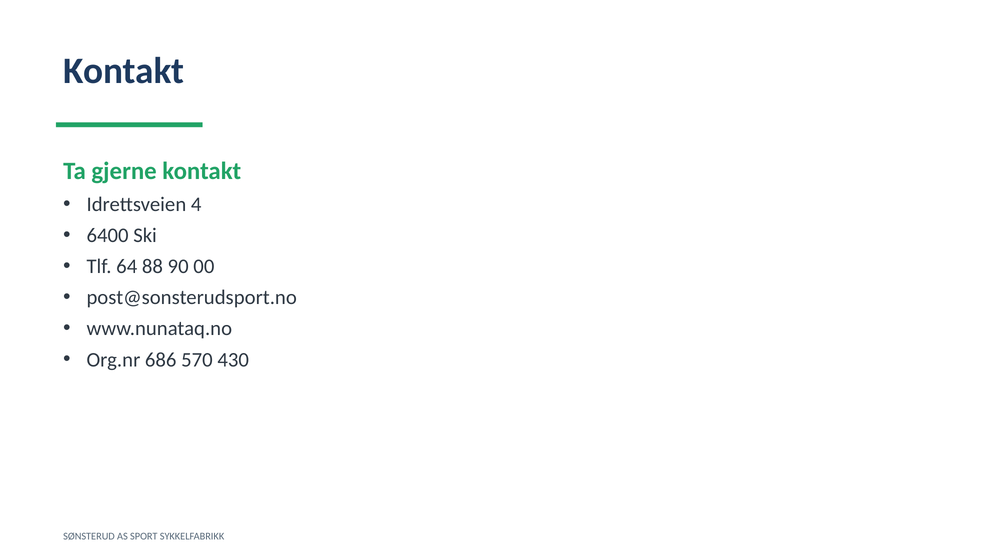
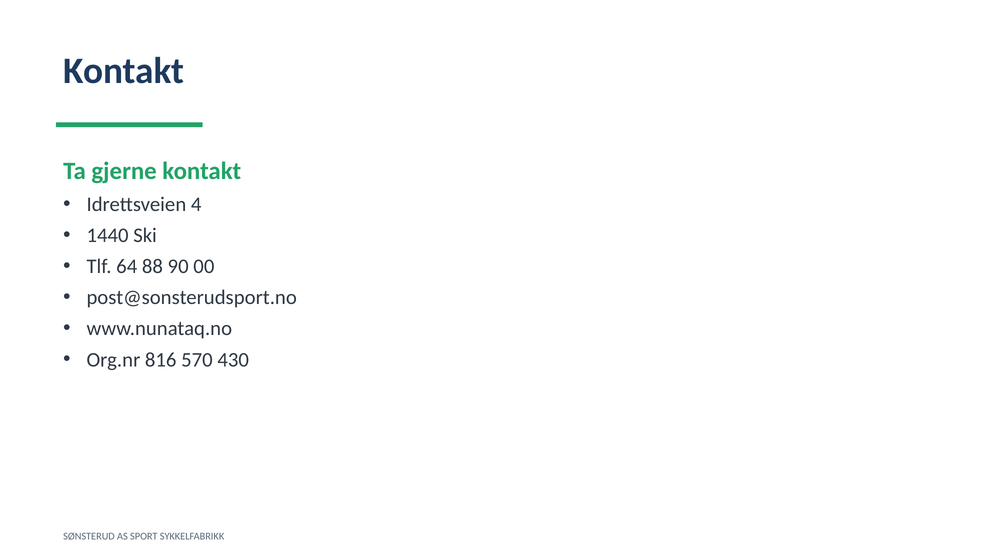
6400: 6400 -> 1440
686: 686 -> 816
